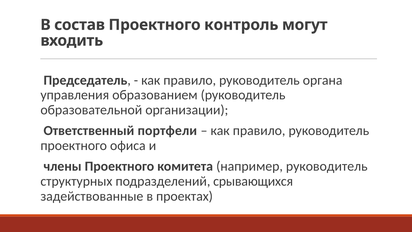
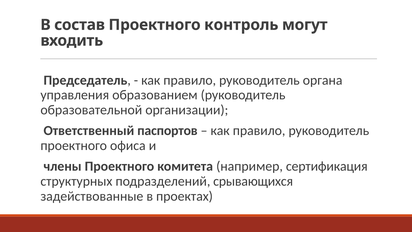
портфели: портфели -> паспортов
например руководитель: руководитель -> сертификация
